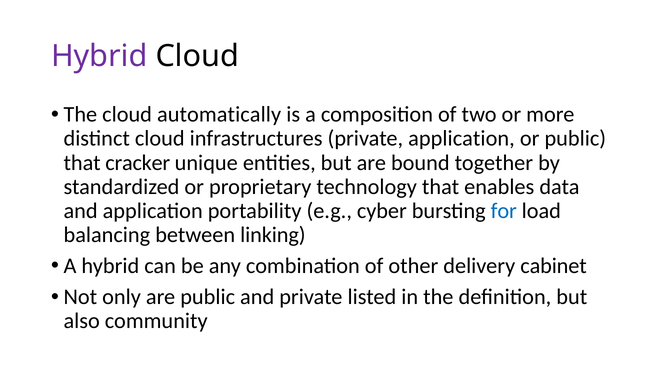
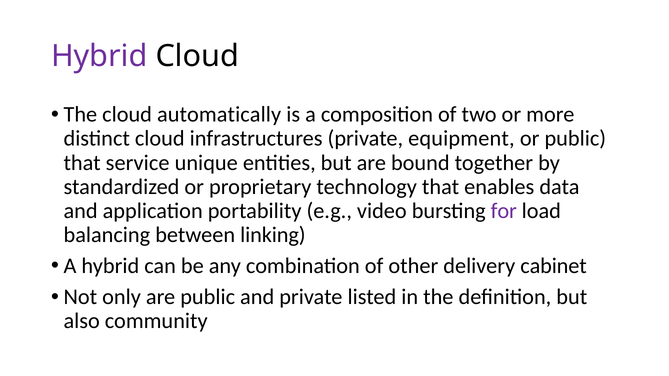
private application: application -> equipment
cracker: cracker -> service
cyber: cyber -> video
for colour: blue -> purple
